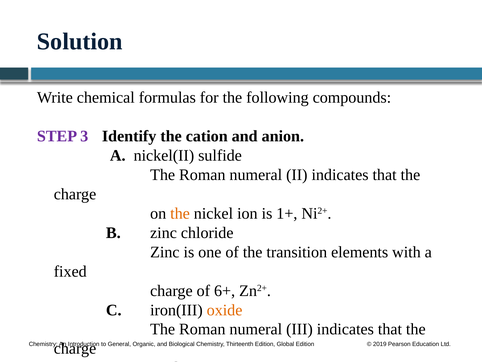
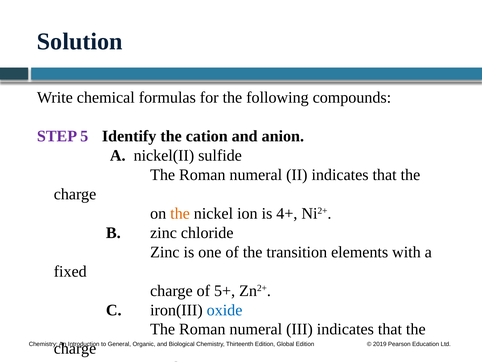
3: 3 -> 5
1+: 1+ -> 4+
6+: 6+ -> 5+
oxide colour: orange -> blue
